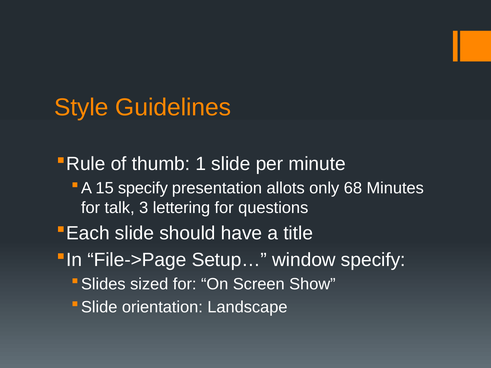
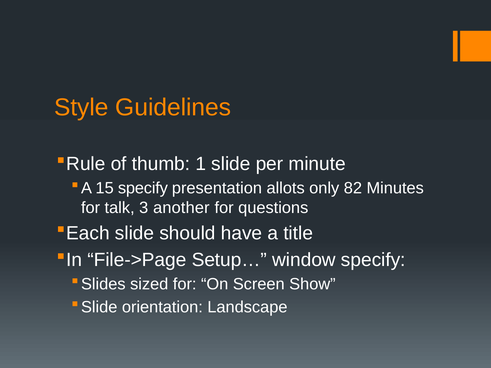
68: 68 -> 82
lettering: lettering -> another
